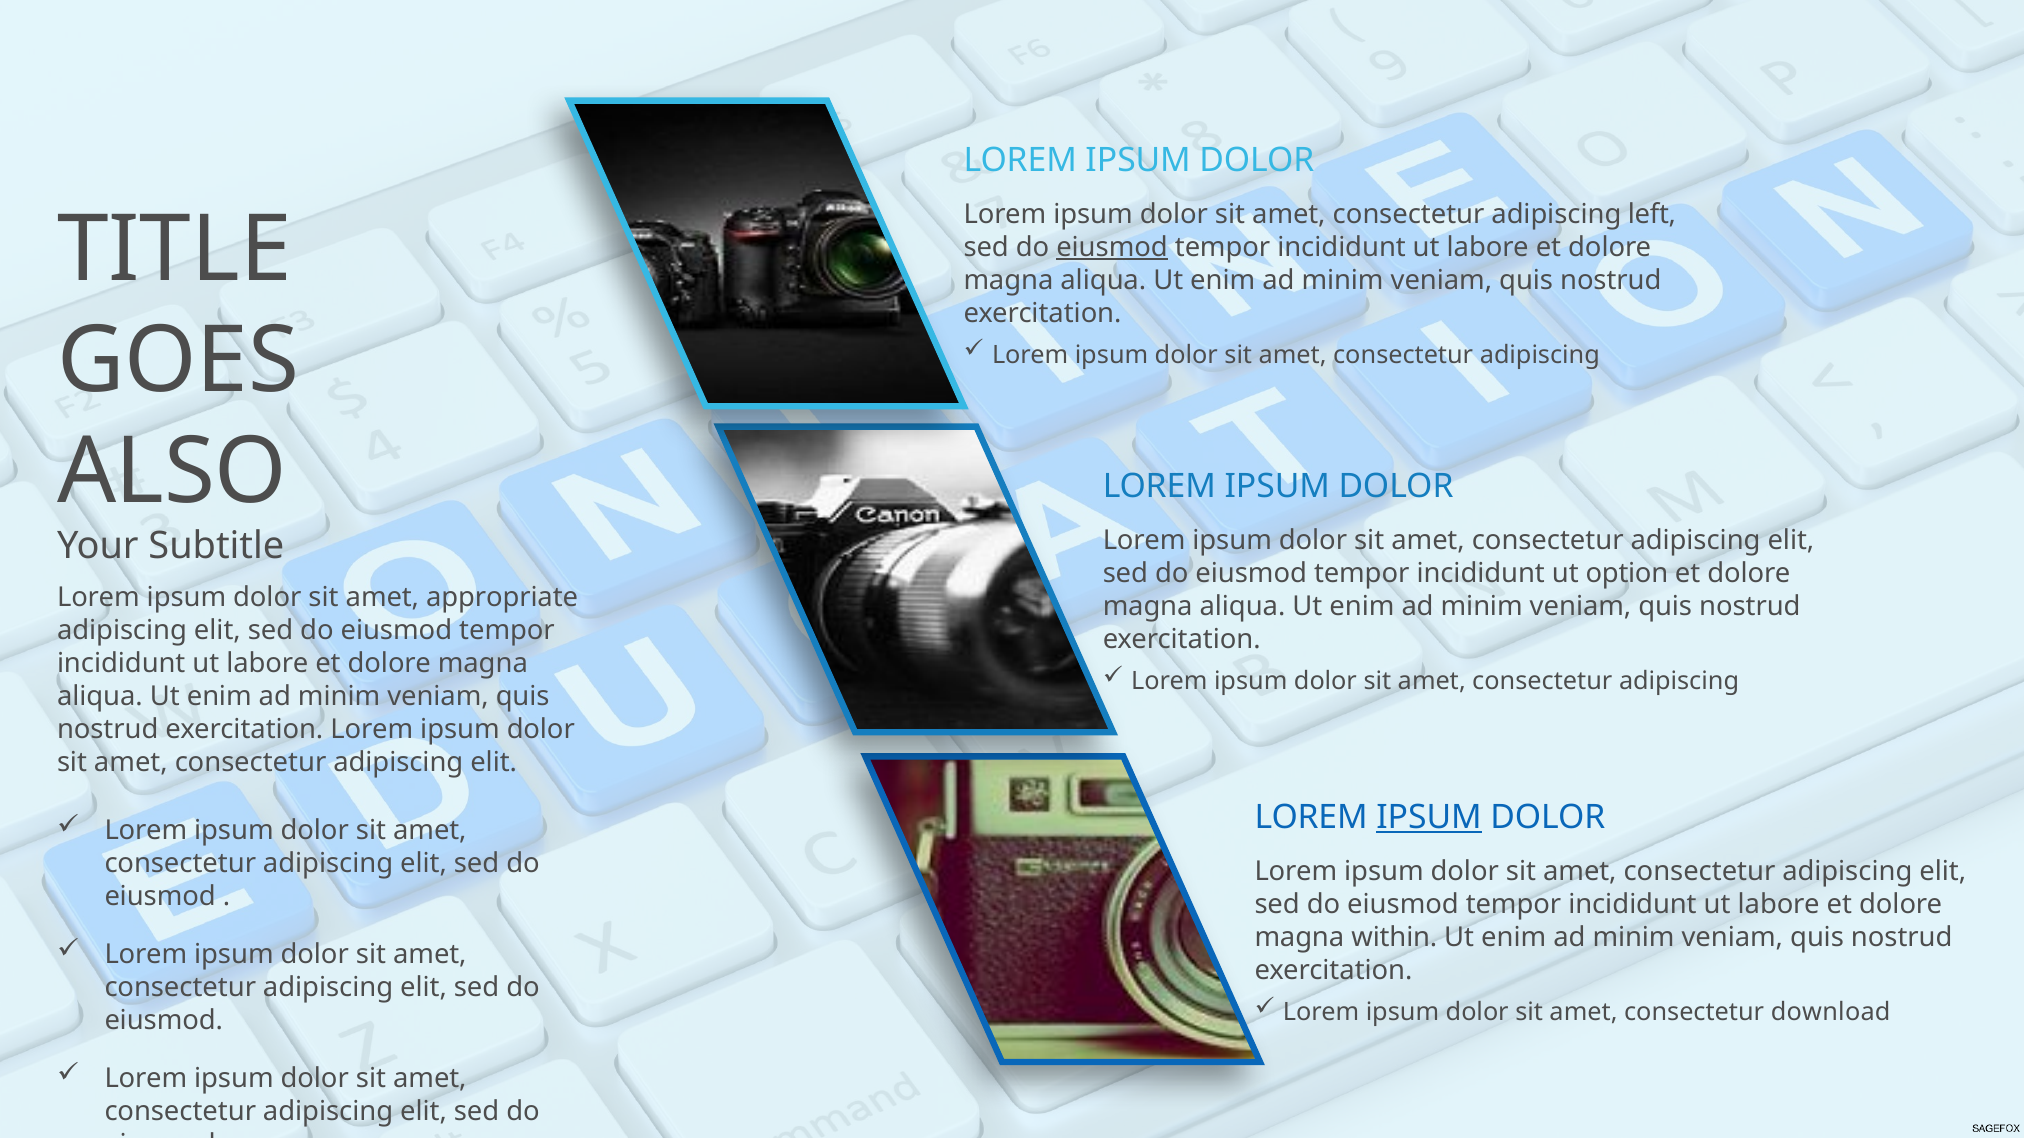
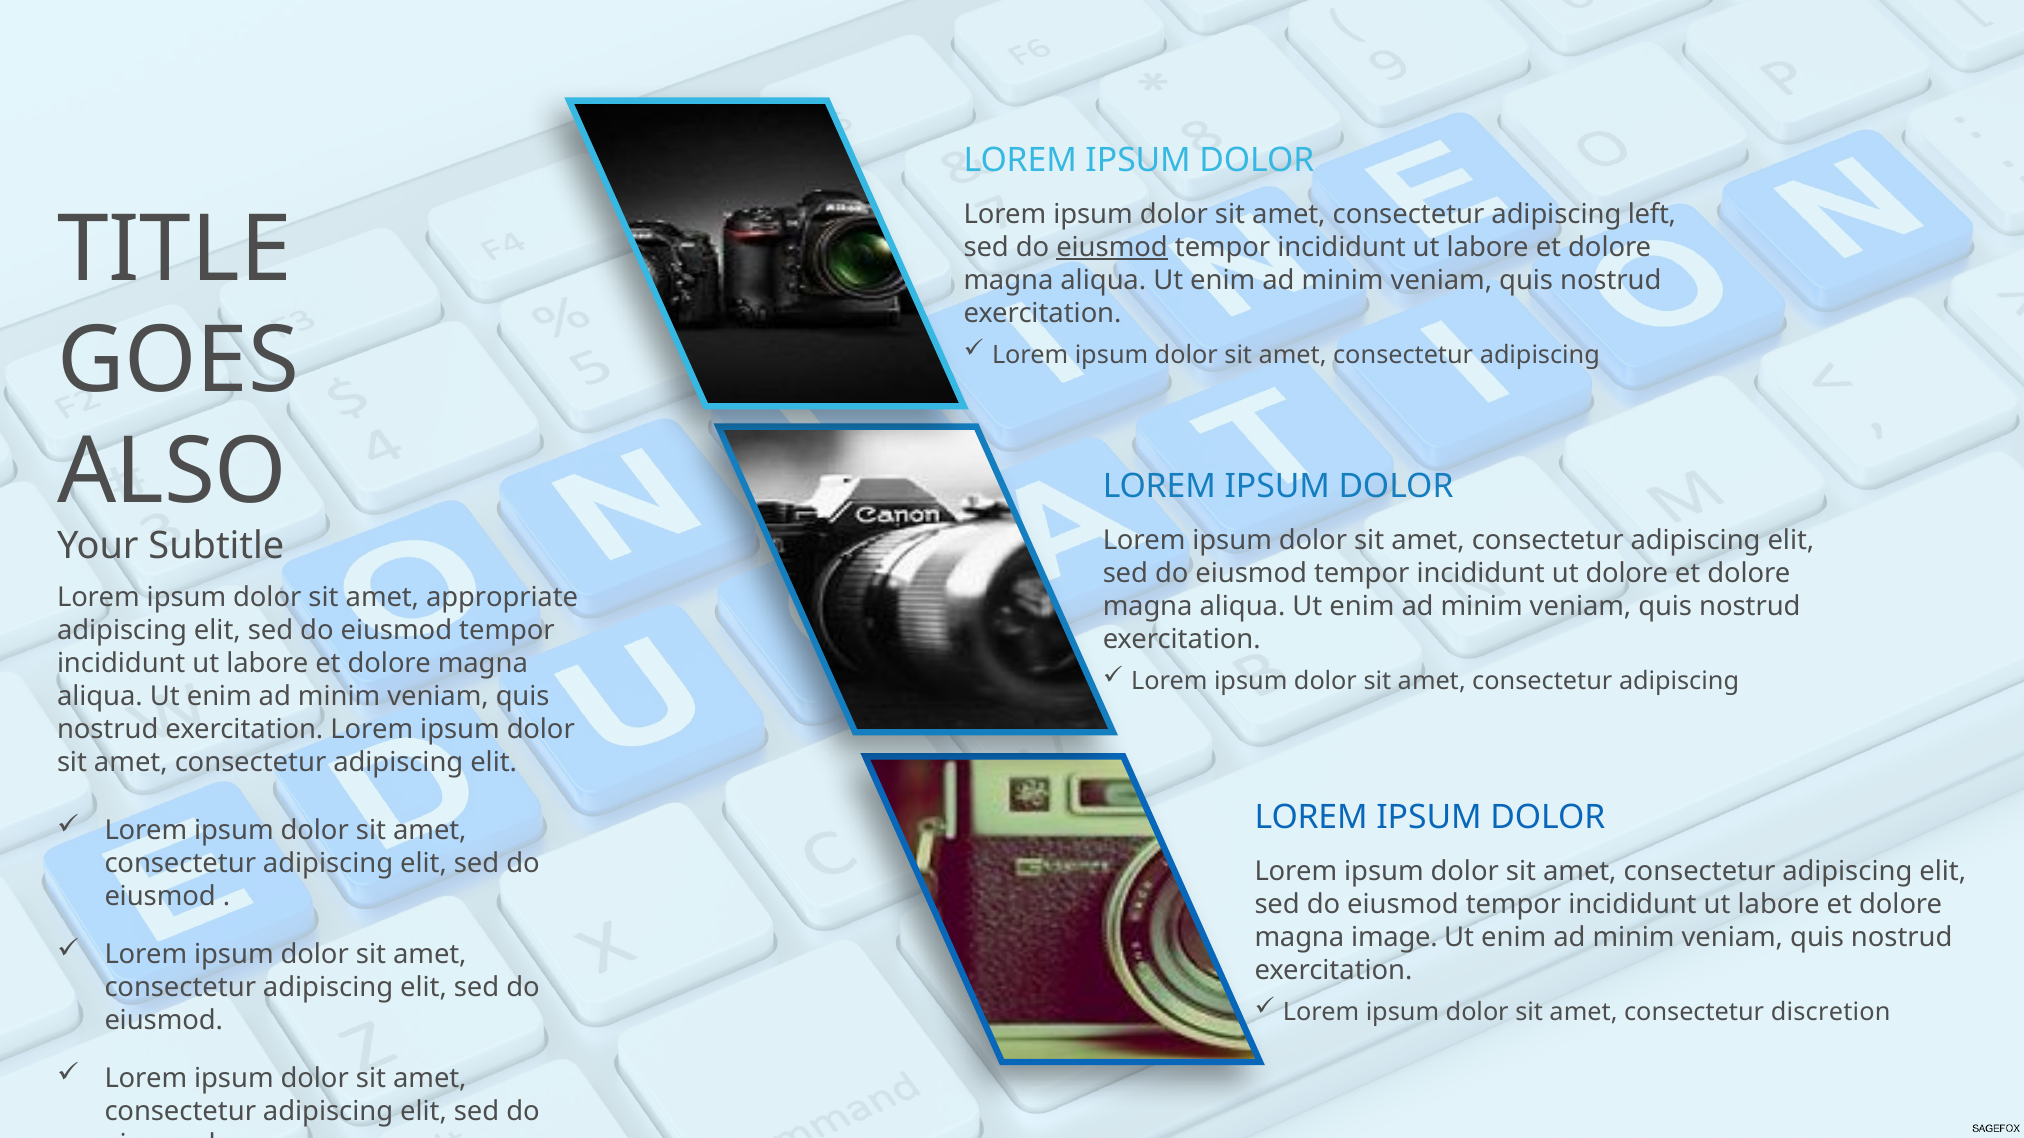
ut option: option -> dolore
IPSUM at (1429, 818) underline: present -> none
within: within -> image
download: download -> discretion
